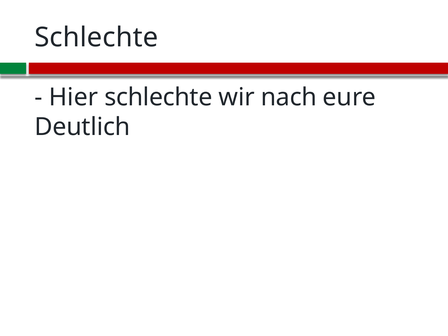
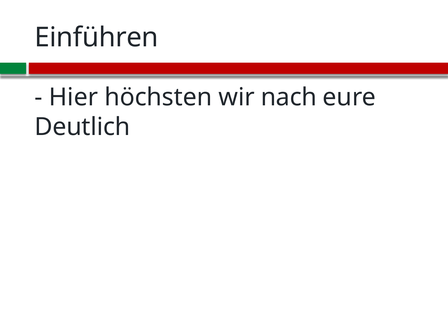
Schlechte at (96, 37): Schlechte -> Einführen
Hier schlechte: schlechte -> höchsten
